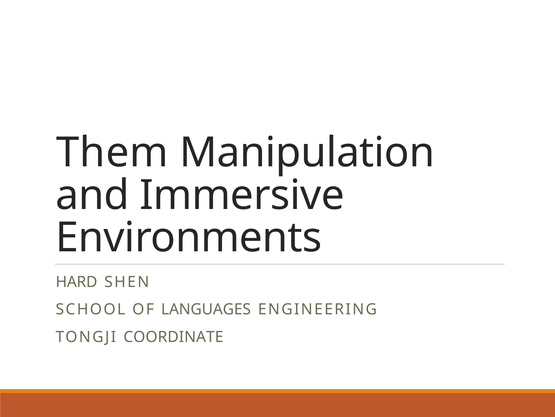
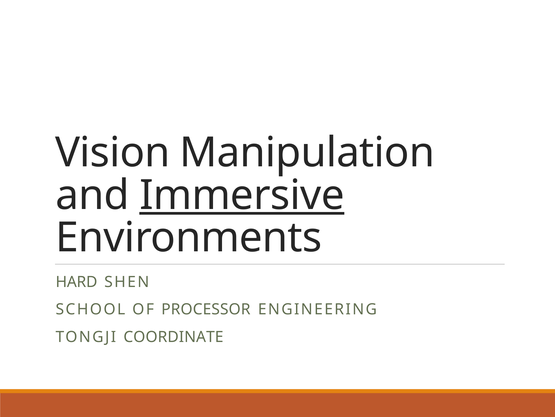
Them: Them -> Vision
Immersive underline: none -> present
LANGUAGES: LANGUAGES -> PROCESSOR
